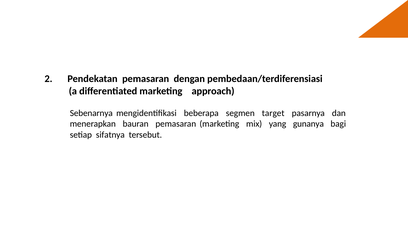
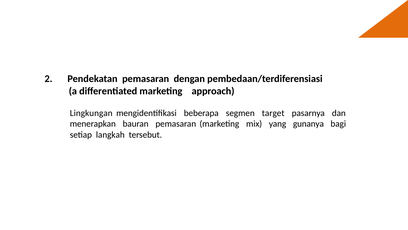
Sebenarnya: Sebenarnya -> Lingkungan
sifatnya: sifatnya -> langkah
